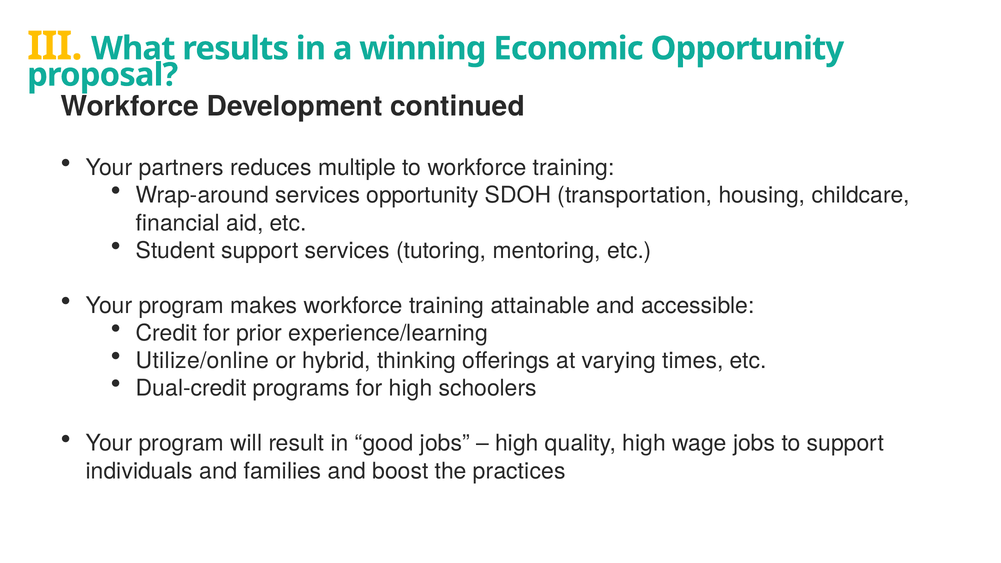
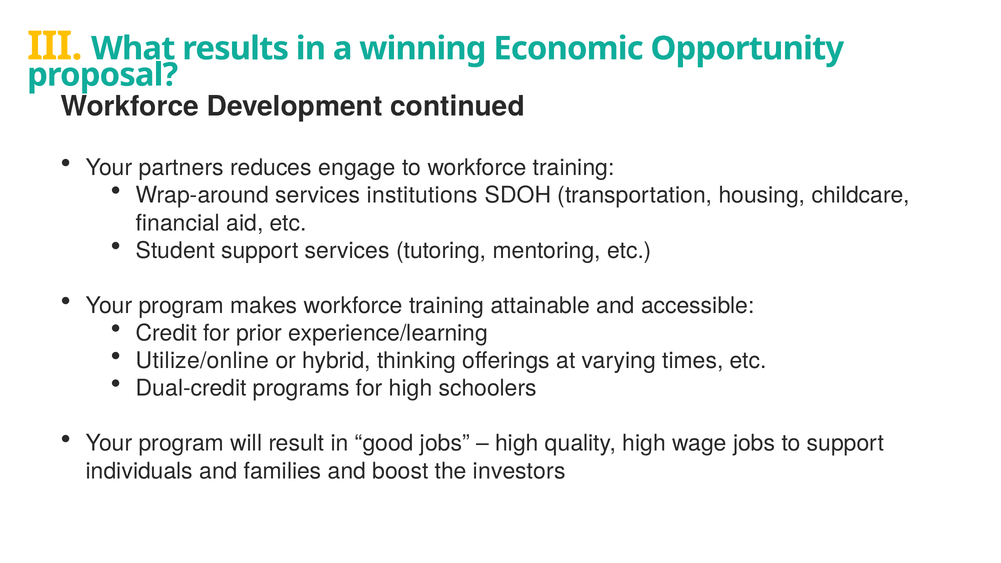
multiple: multiple -> engage
services opportunity: opportunity -> institutions
practices: practices -> investors
